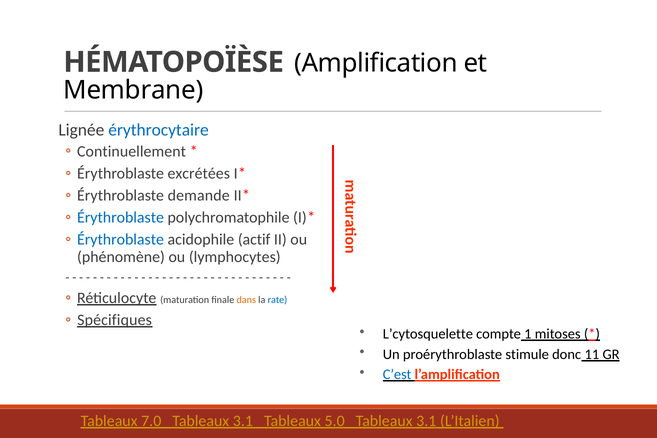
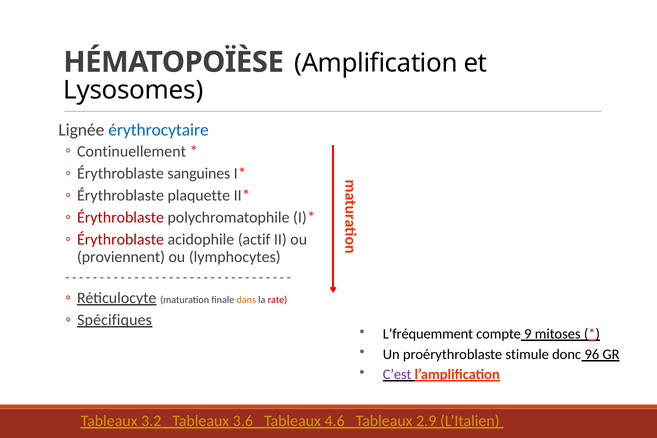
Membrane: Membrane -> Lysosomes
excrétées: excrétées -> sanguines
demande: demande -> plaquette
Érythroblaste at (121, 218) colour: blue -> red
Érythroblaste at (121, 240) colour: blue -> red
phénomène: phénomène -> proviennent
rate colour: blue -> red
L’cytosquelette: L’cytosquelette -> L’fréquemment
1: 1 -> 9
11: 11 -> 96
C’est colour: blue -> purple
7.0: 7.0 -> 3.2
3.1 at (243, 421): 3.1 -> 3.6
5.0: 5.0 -> 4.6
3.1 at (426, 421): 3.1 -> 2.9
